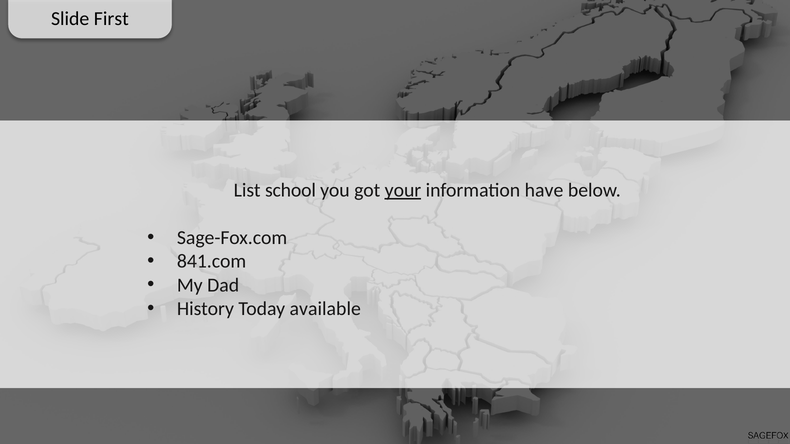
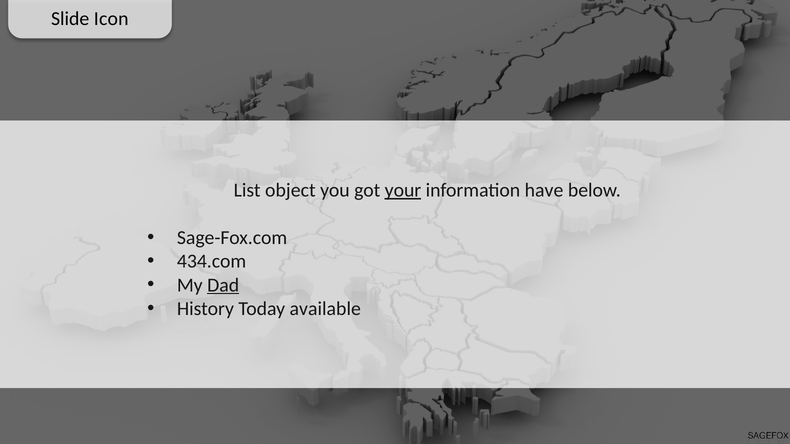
First: First -> Icon
school: school -> object
841.com: 841.com -> 434.com
Dad underline: none -> present
